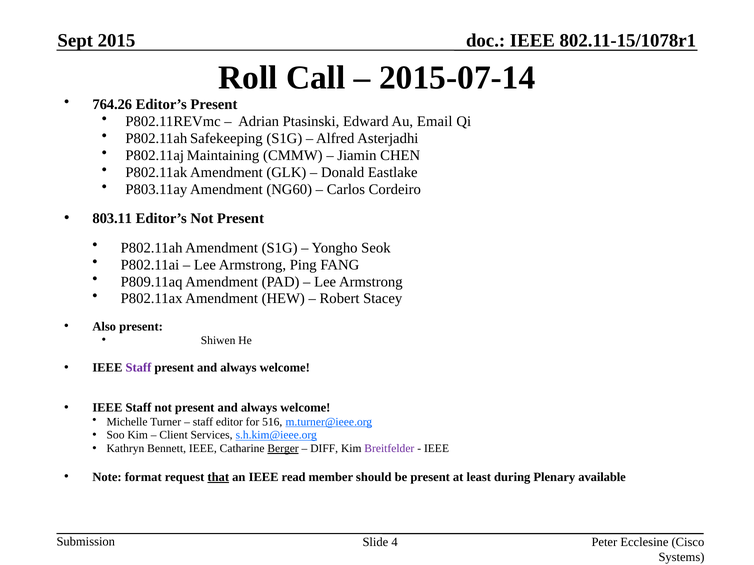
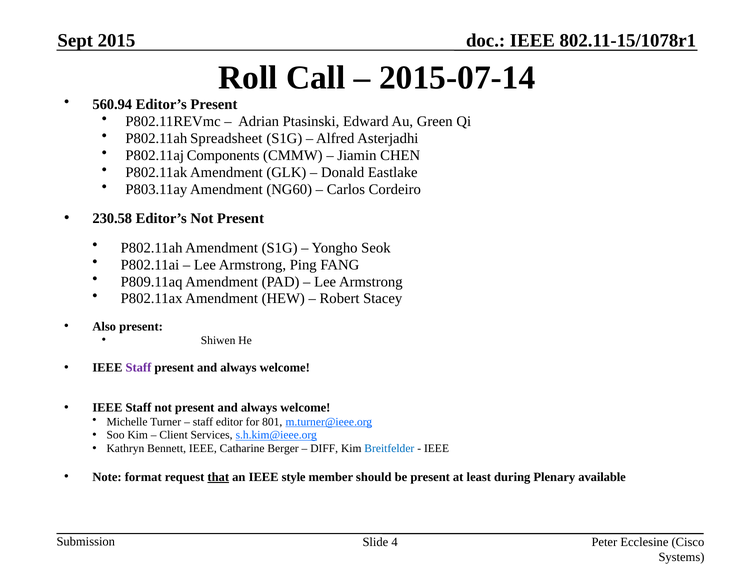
764.26: 764.26 -> 560.94
Email: Email -> Green
Safekeeping: Safekeeping -> Spreadsheet
Maintaining: Maintaining -> Components
803.11: 803.11 -> 230.58
516: 516 -> 801
Berger underline: present -> none
Breitfelder colour: purple -> blue
read: read -> style
